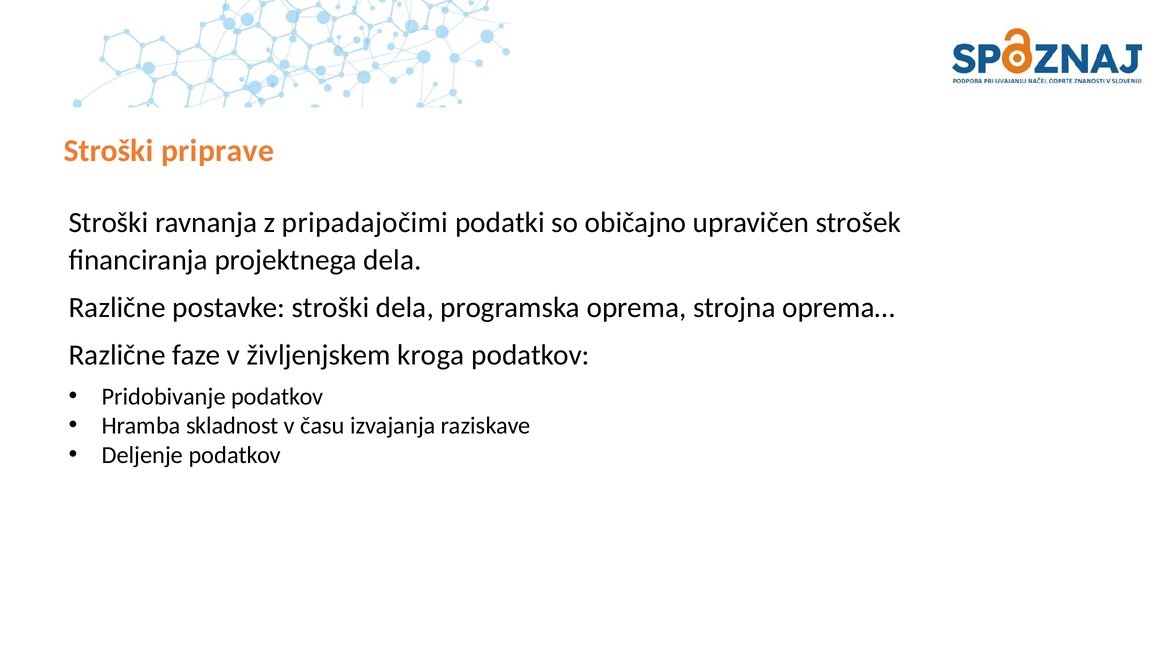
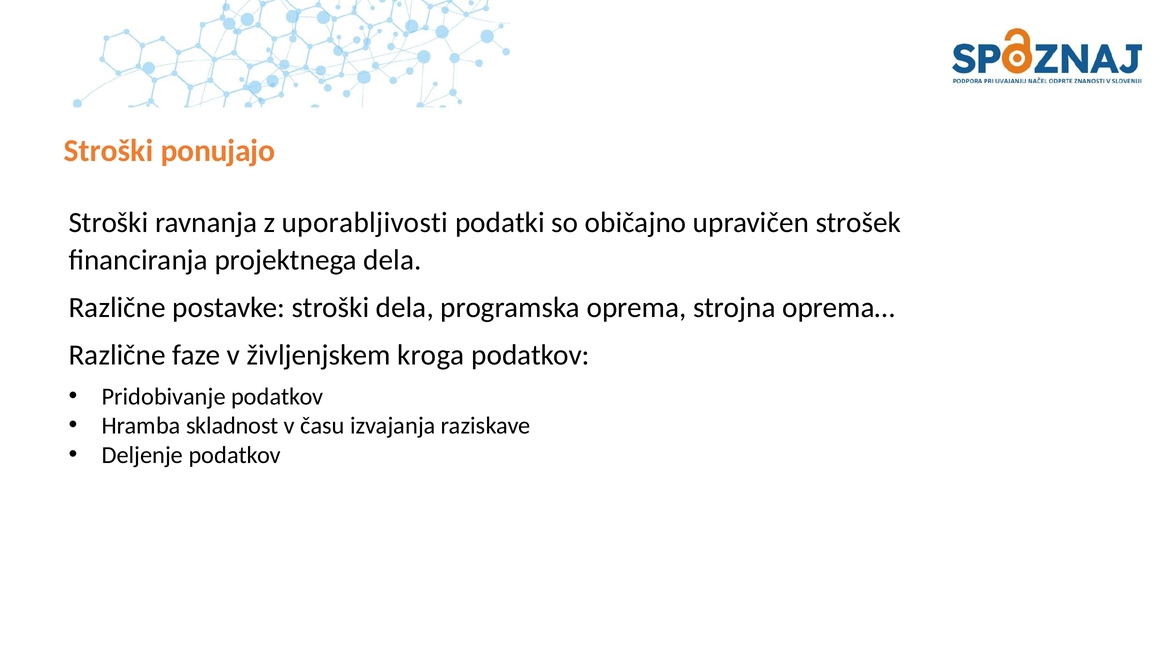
priprave: priprave -> ponujajo
pripadajočimi: pripadajočimi -> uporabljivosti
